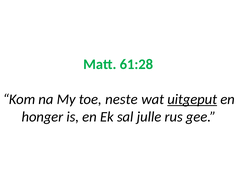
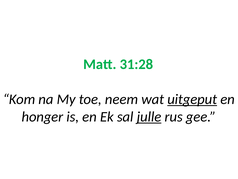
61:28: 61:28 -> 31:28
neste: neste -> neem
julle underline: none -> present
